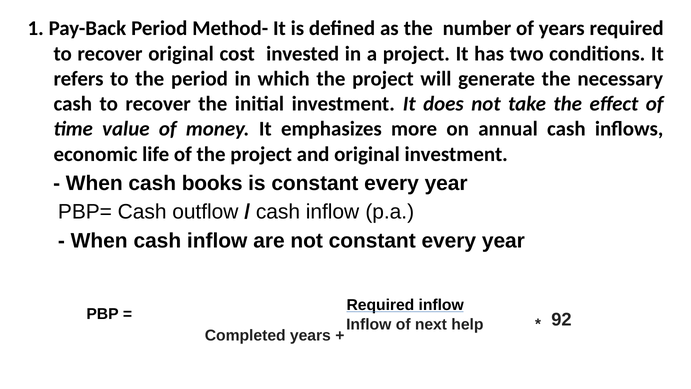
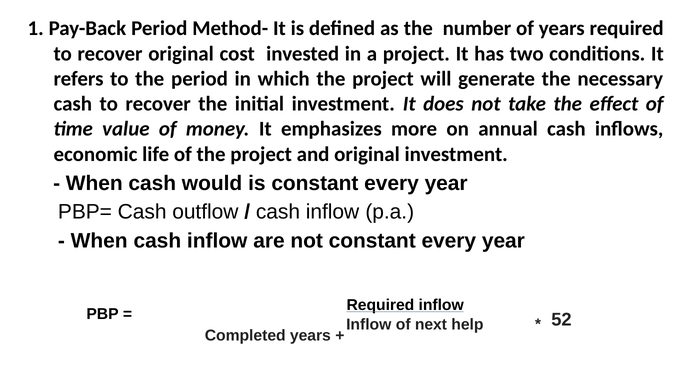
books: books -> would
92: 92 -> 52
